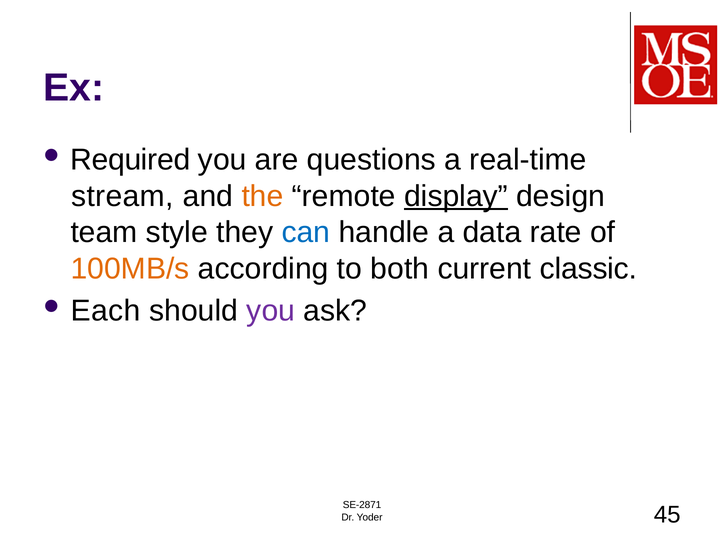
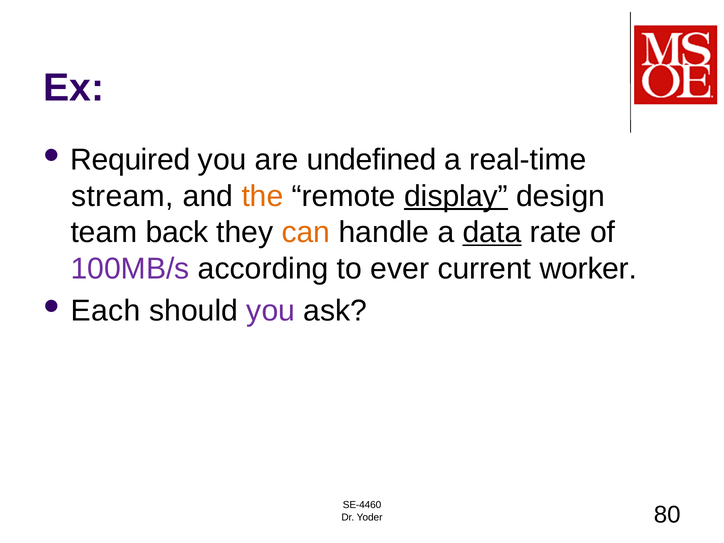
questions: questions -> undefined
style: style -> back
can colour: blue -> orange
data underline: none -> present
100MB/s colour: orange -> purple
both: both -> ever
classic: classic -> worker
SE-2871: SE-2871 -> SE-4460
45: 45 -> 80
